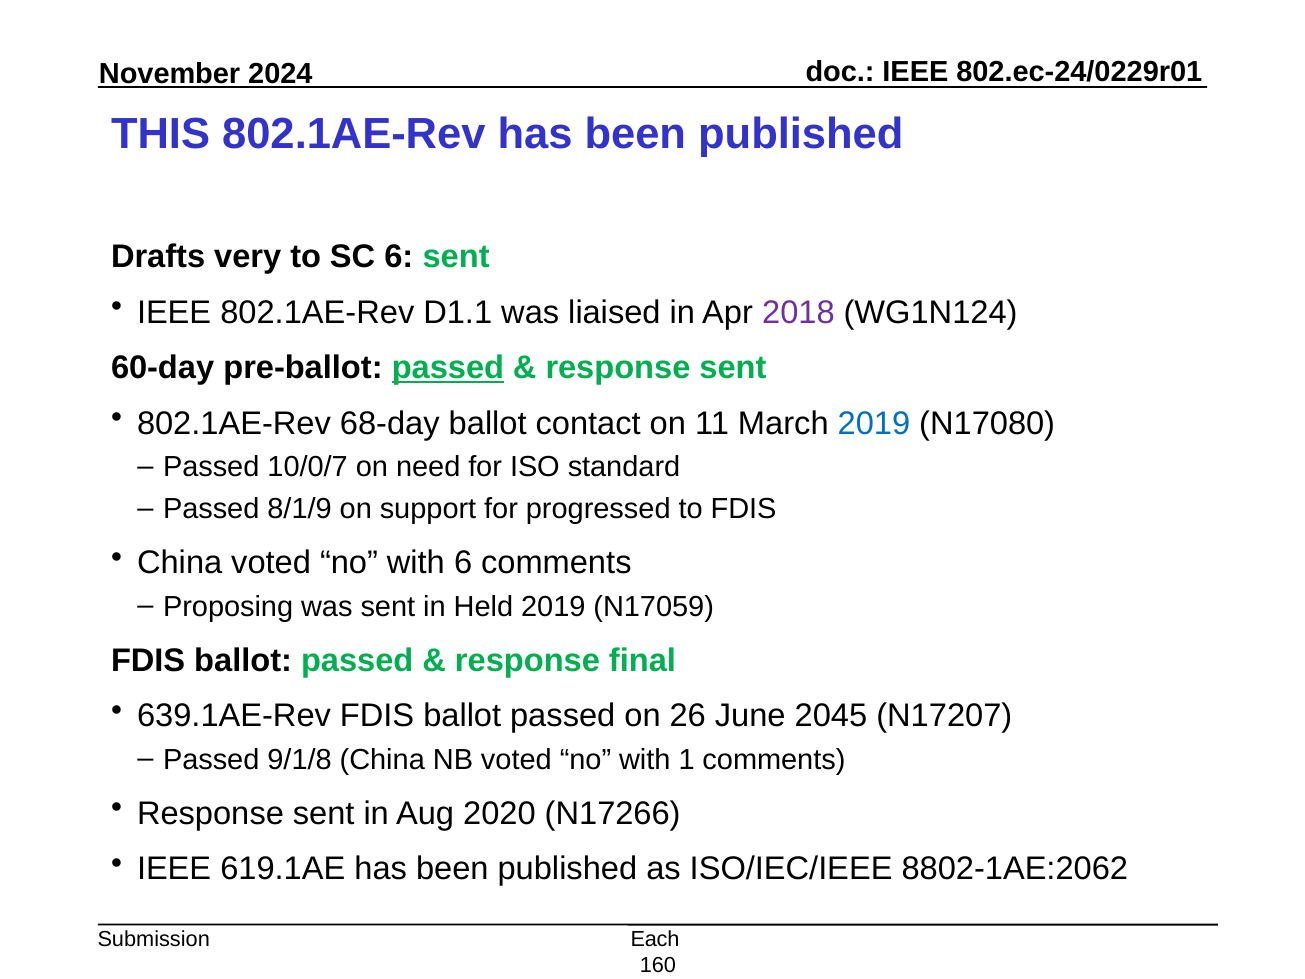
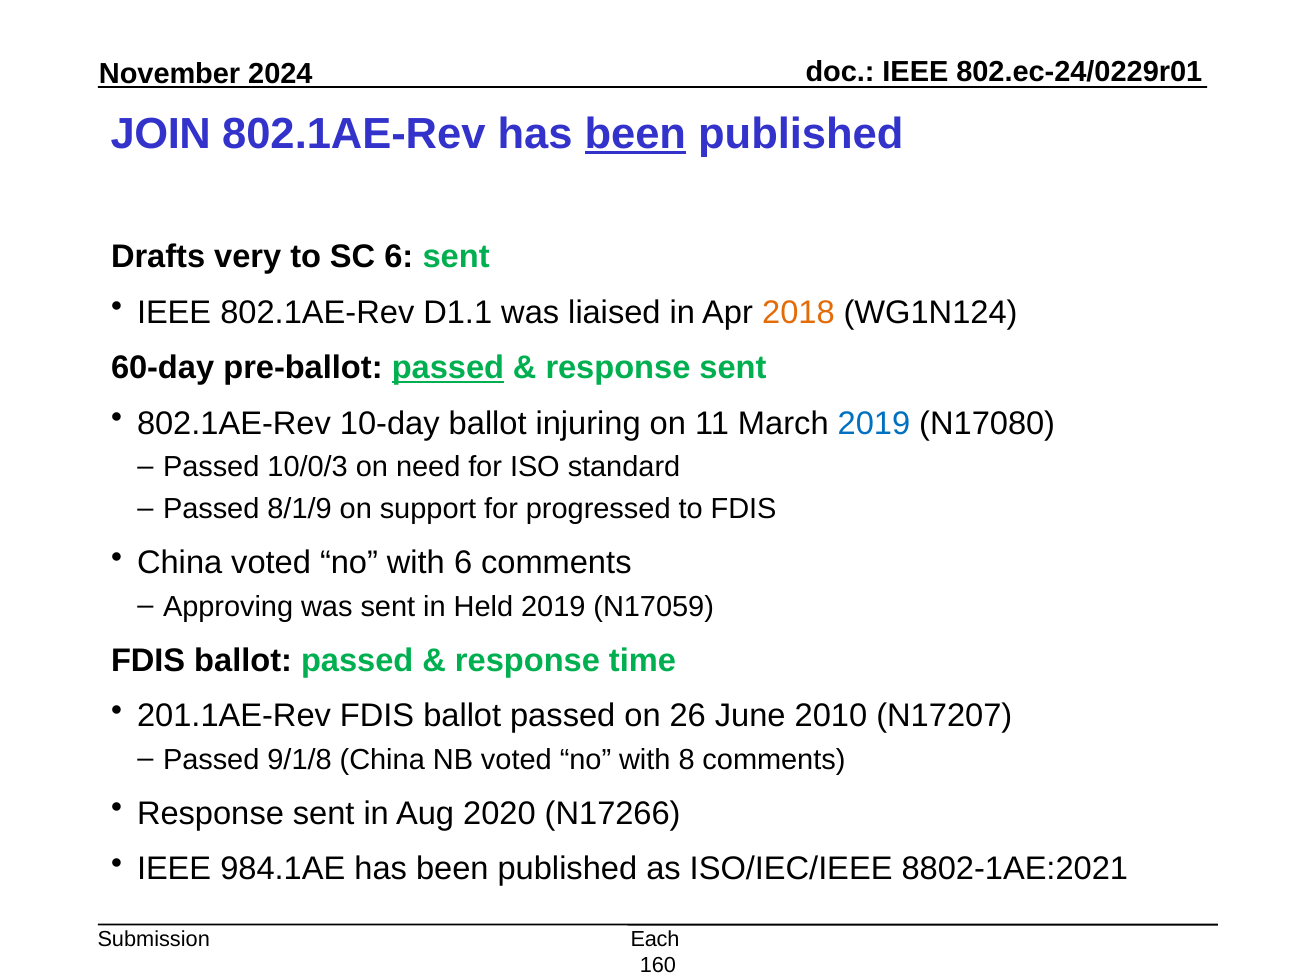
THIS: THIS -> JOIN
been at (635, 134) underline: none -> present
2018 colour: purple -> orange
68-day: 68-day -> 10-day
contact: contact -> injuring
10/0/7: 10/0/7 -> 10/0/3
Proposing: Proposing -> Approving
final: final -> time
639.1AE-Rev: 639.1AE-Rev -> 201.1AE-Rev
2045: 2045 -> 2010
1: 1 -> 8
619.1AE: 619.1AE -> 984.1AE
8802-1AE:2062: 8802-1AE:2062 -> 8802-1AE:2021
